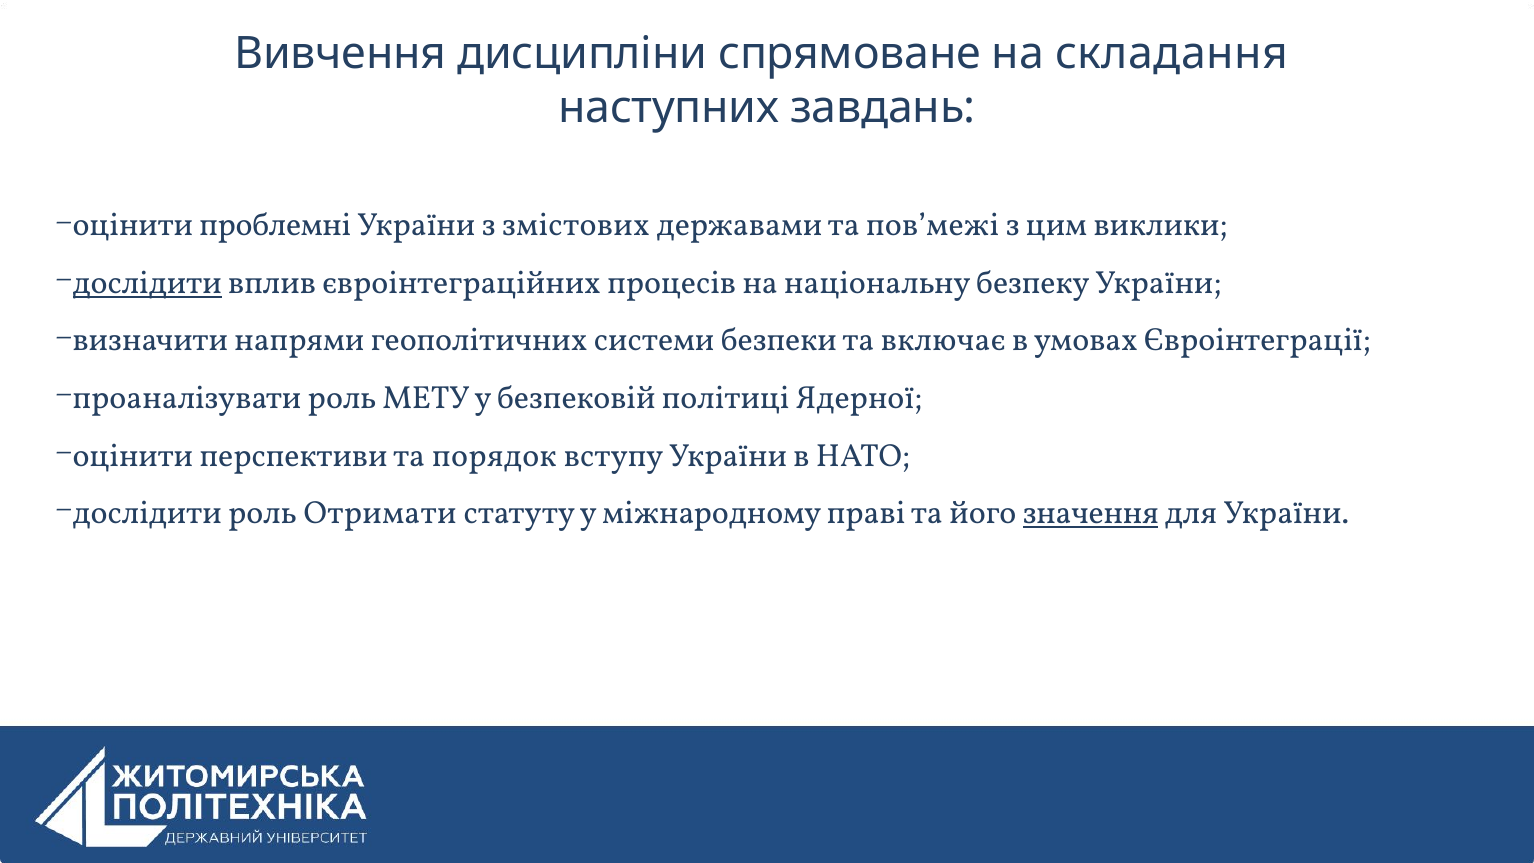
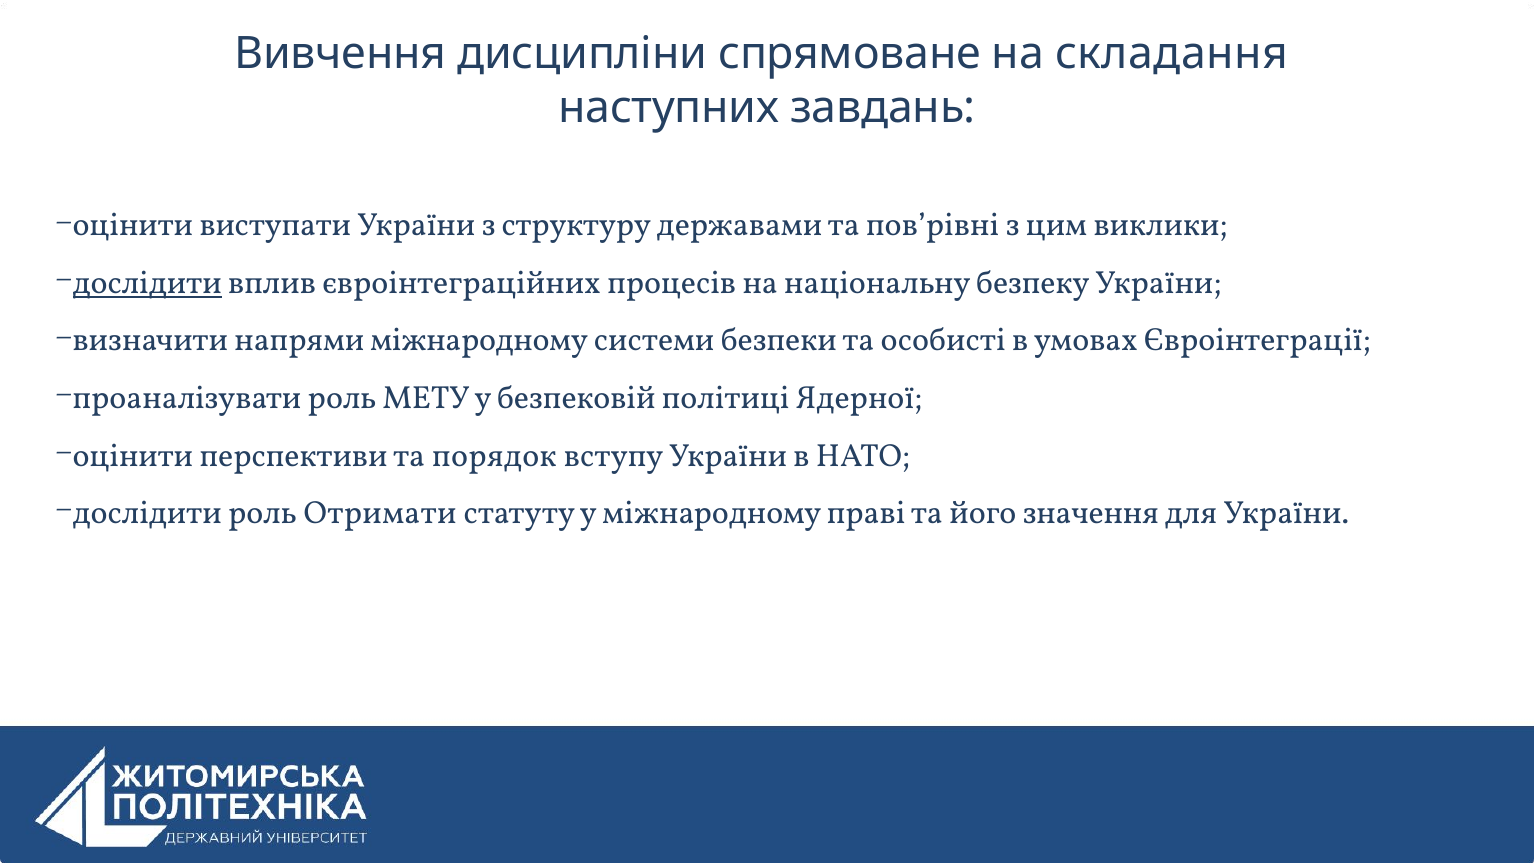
проблемні: проблемні -> виступати
змістових: змістових -> структуру
пов’межі: пов’межі -> пов’рівні
напрями геополітичних: геополітичних -> міжнародному
включає: включає -> особисті
значення underline: present -> none
